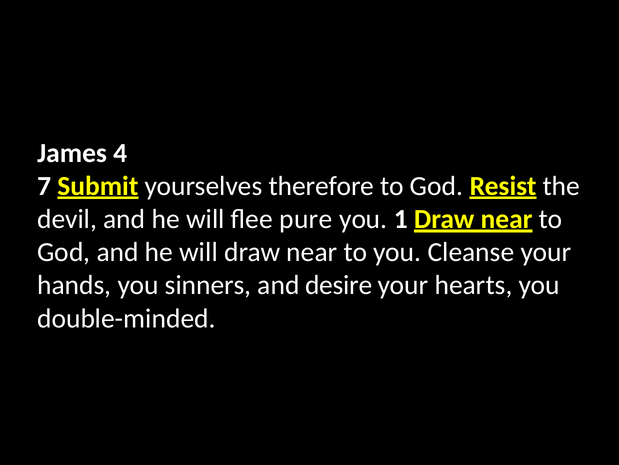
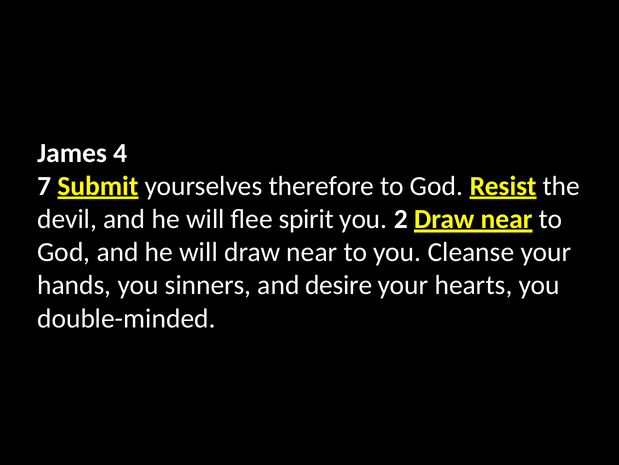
pure: pure -> spirit
1: 1 -> 2
